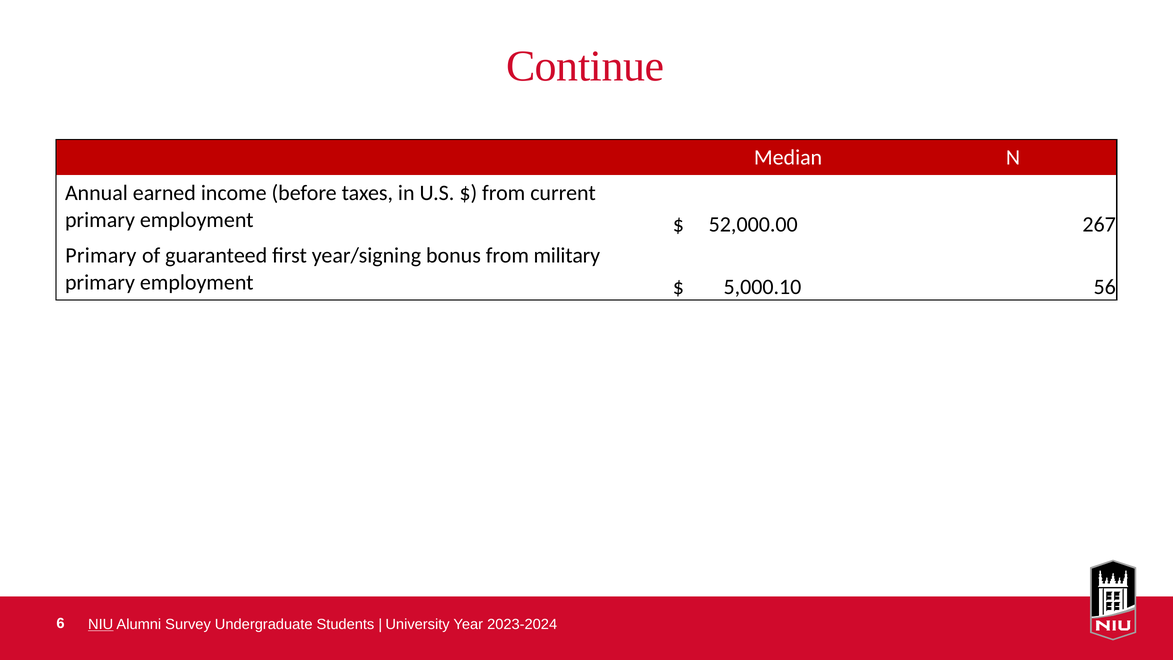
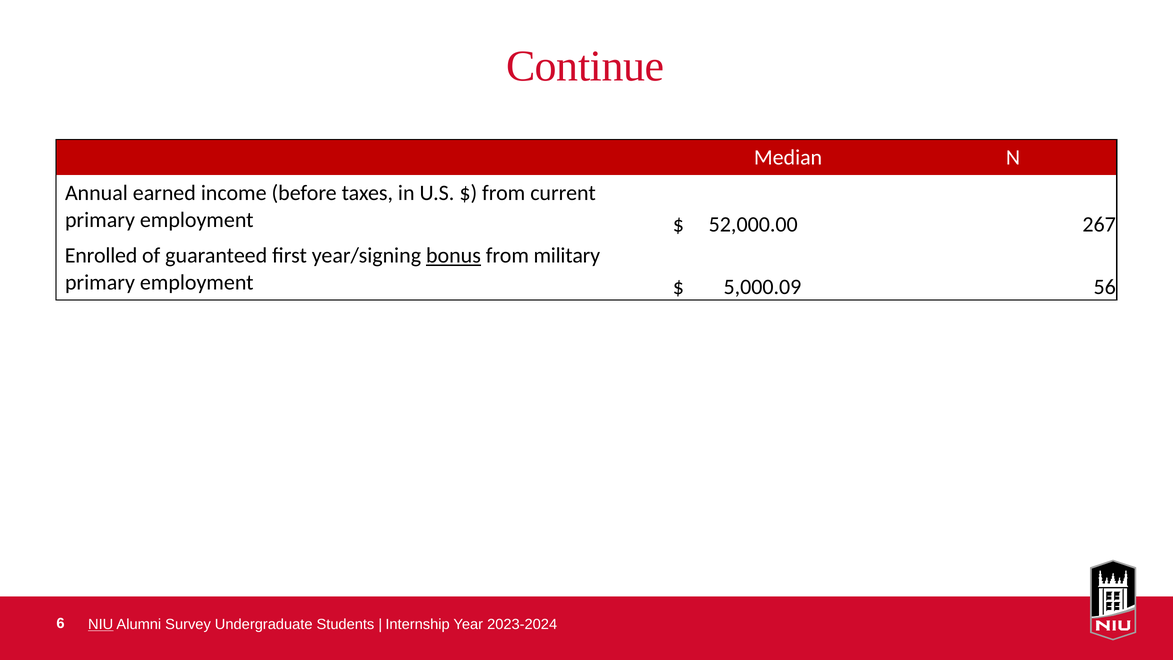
Primary at (101, 256): Primary -> Enrolled
bonus underline: none -> present
5,000.10: 5,000.10 -> 5,000.09
University: University -> Internship
